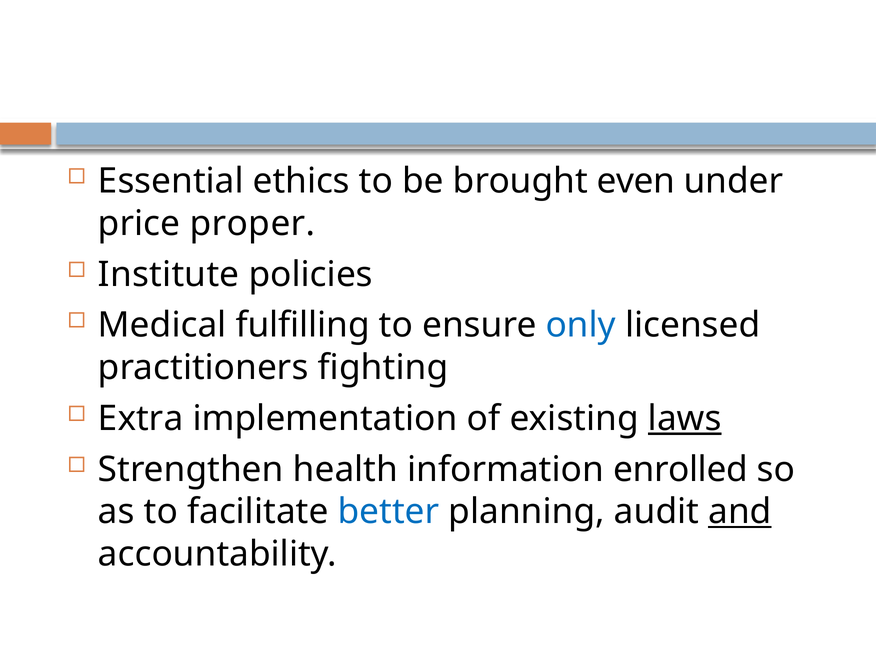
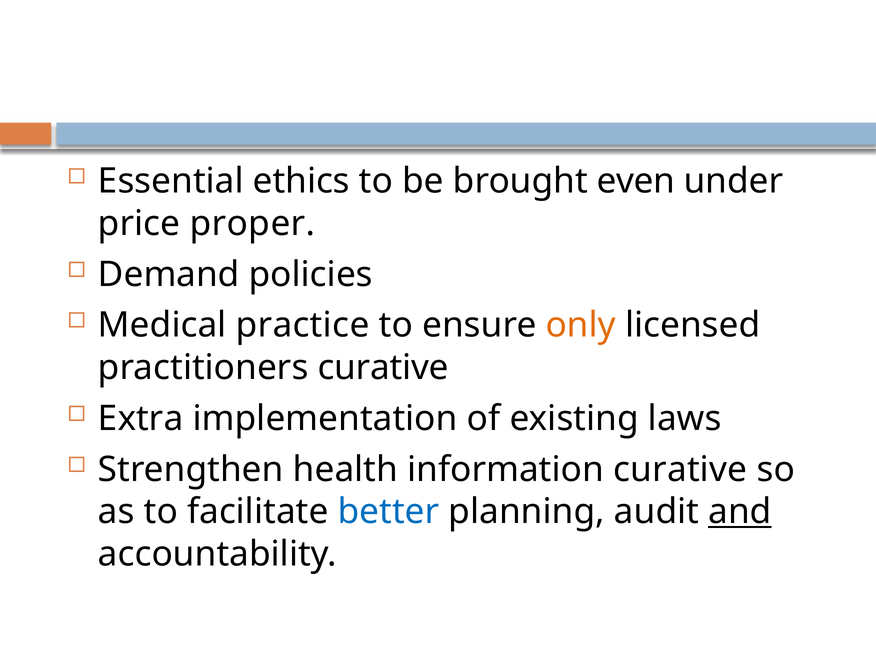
Institute: Institute -> Demand
fulfilling: fulfilling -> practice
only colour: blue -> orange
practitioners fighting: fighting -> curative
laws underline: present -> none
information enrolled: enrolled -> curative
